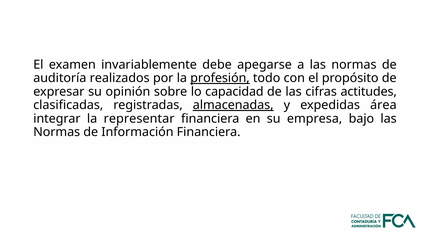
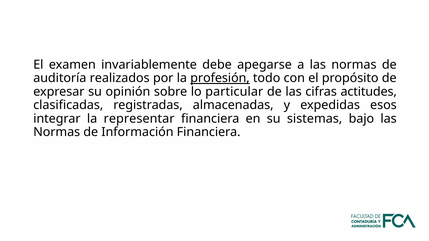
capacidad: capacidad -> particular
almacenadas underline: present -> none
área: área -> esos
empresa: empresa -> sistemas
